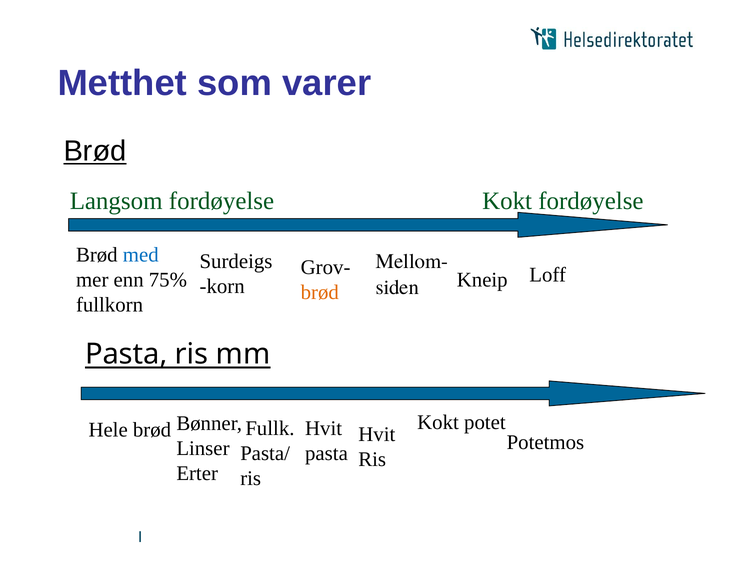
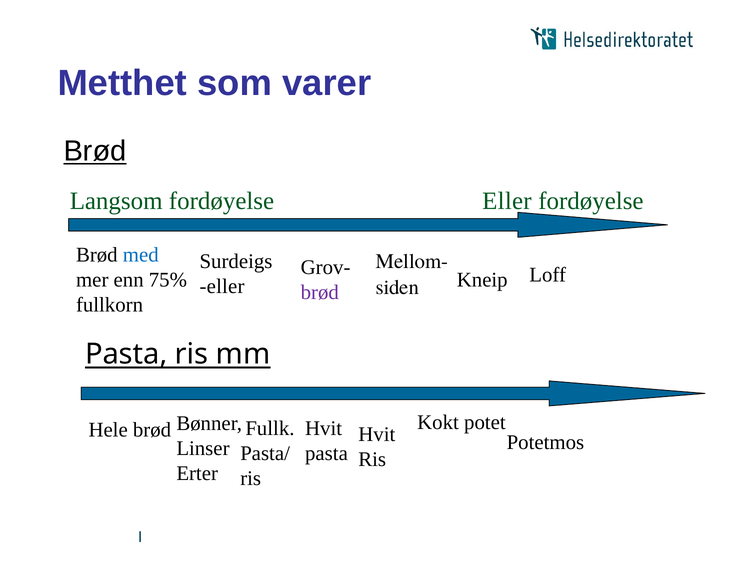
fordøyelse Kokt: Kokt -> Eller
korn at (222, 286): korn -> eller
brød at (320, 292) colour: orange -> purple
